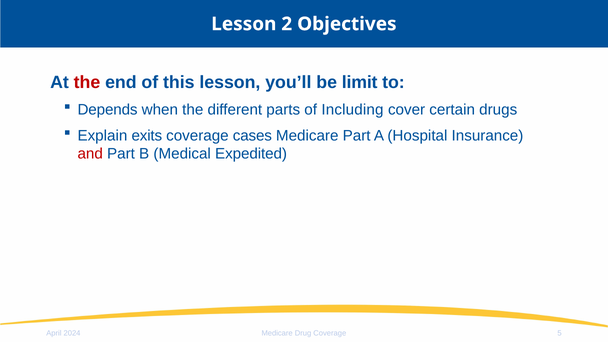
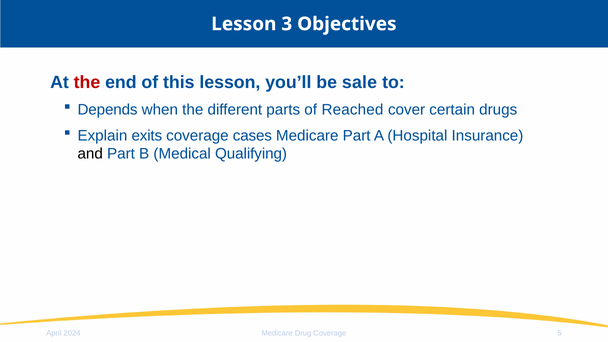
2: 2 -> 3
limit: limit -> sale
Including: Including -> Reached
and colour: red -> black
Expedited: Expedited -> Qualifying
